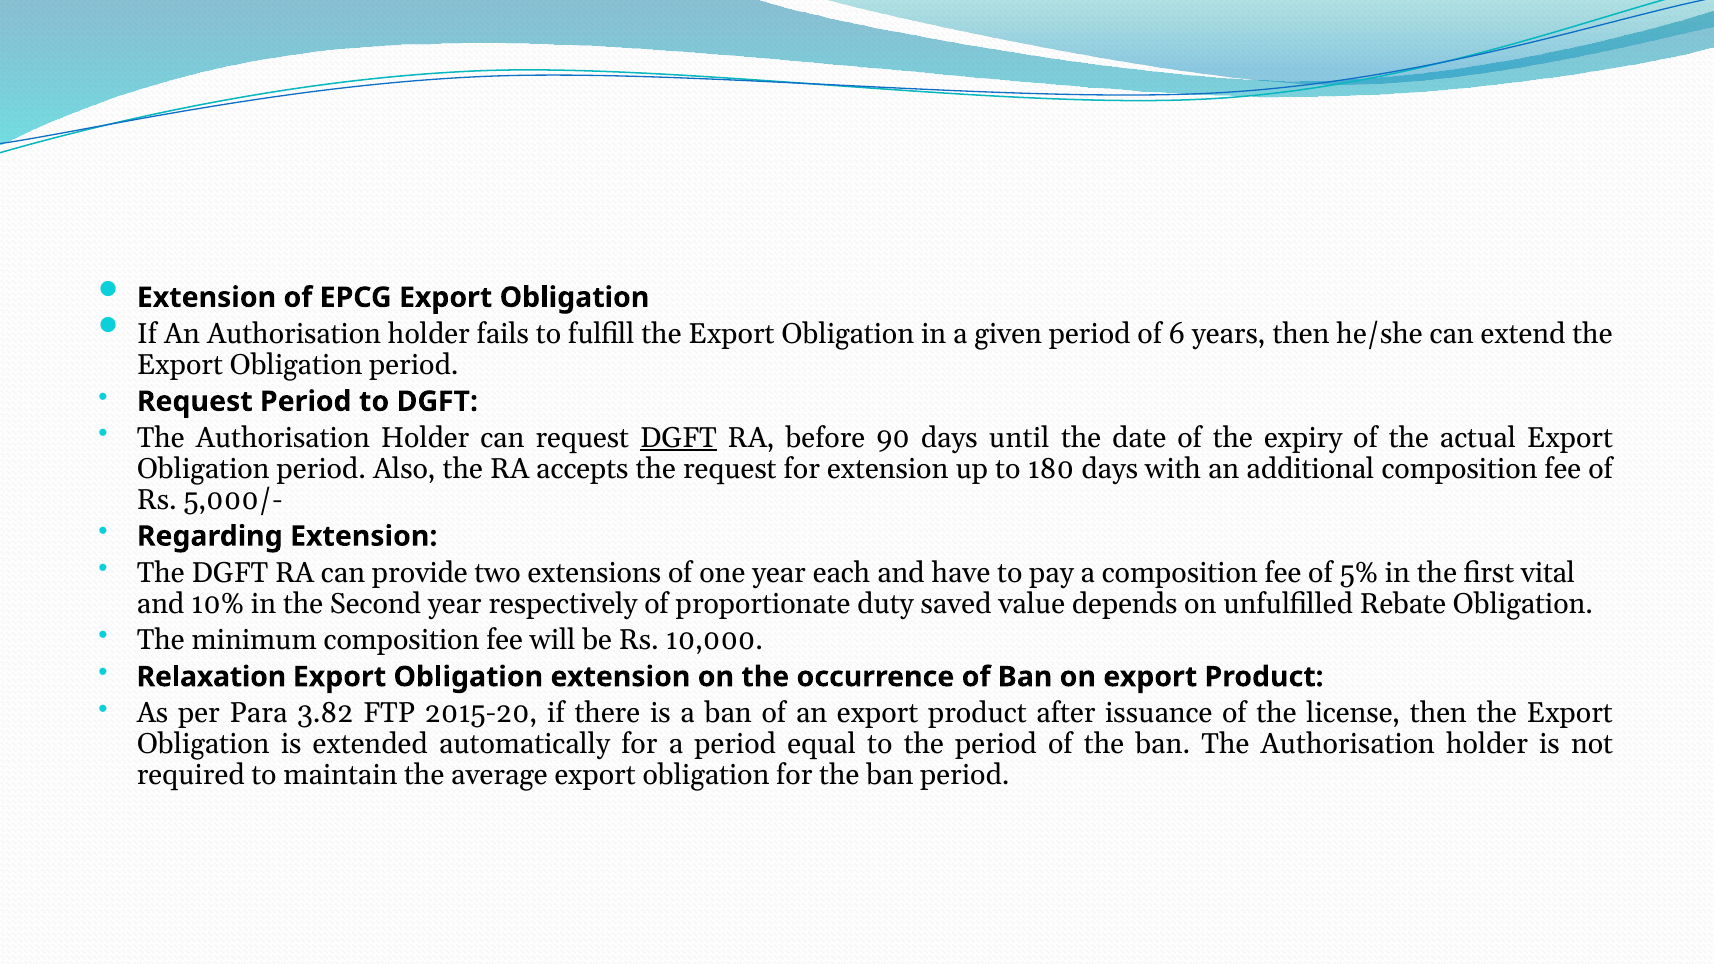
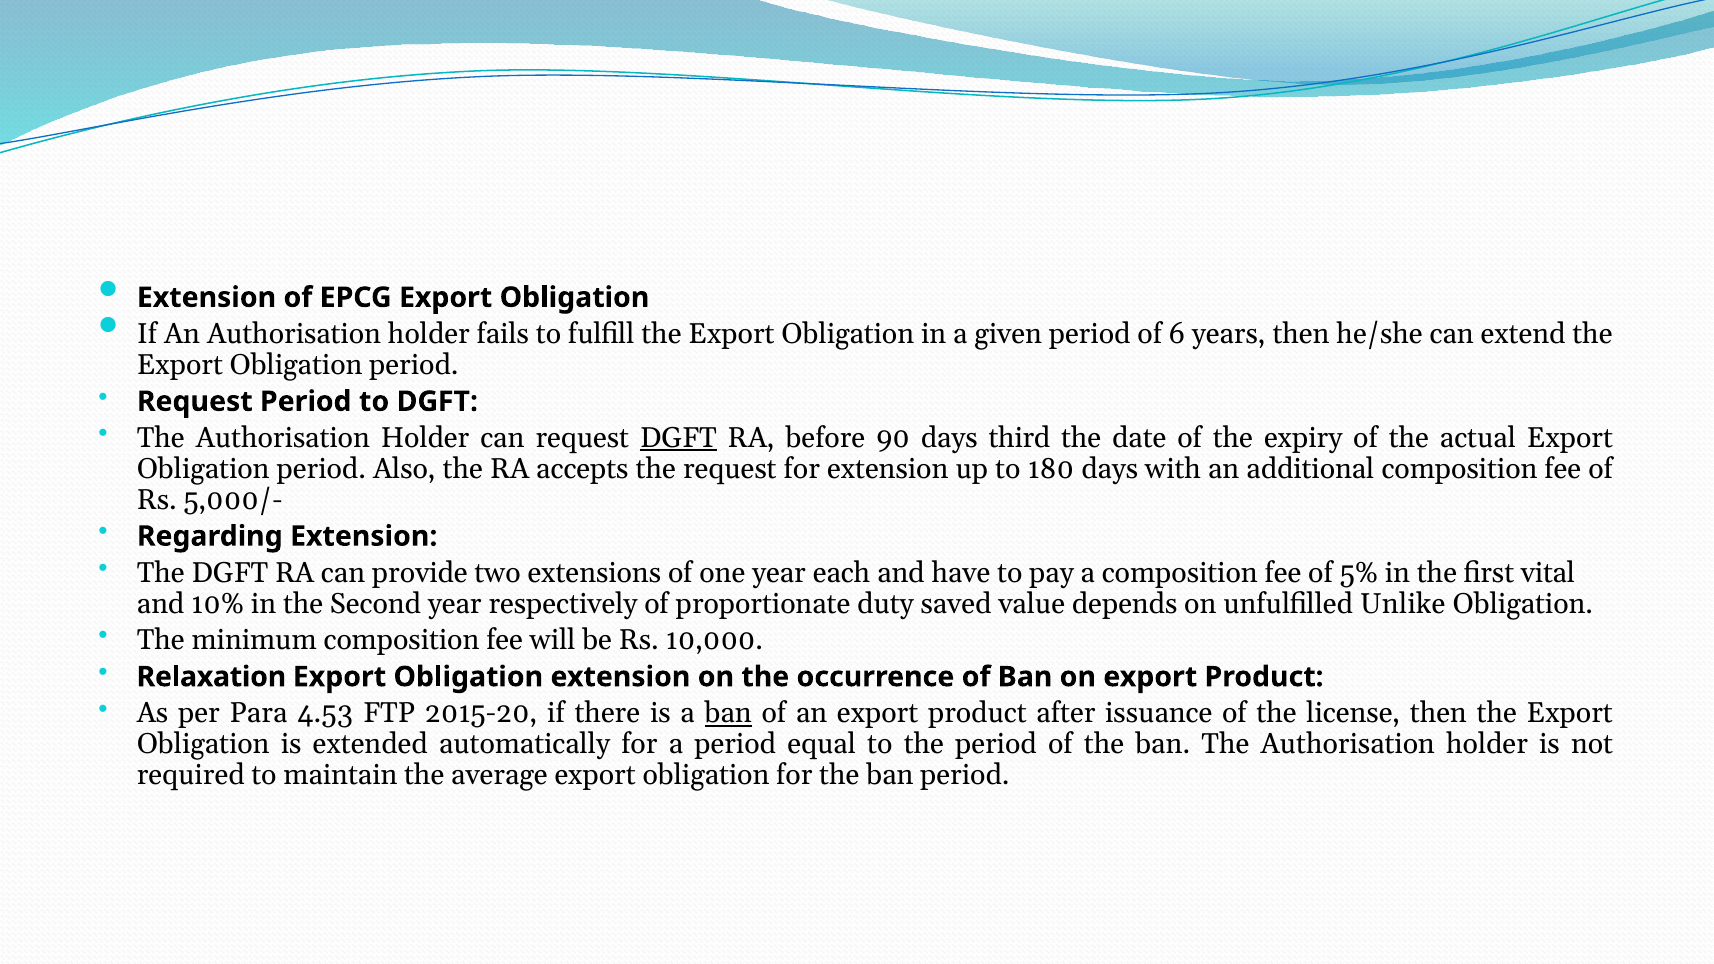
until: until -> third
Rebate: Rebate -> Unlike
3.82: 3.82 -> 4.53
ban at (728, 714) underline: none -> present
